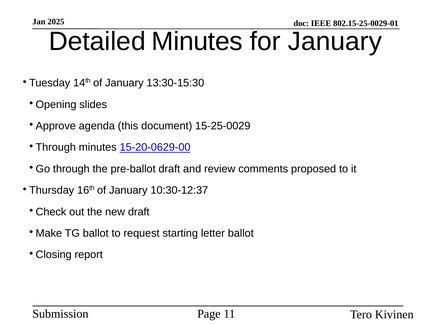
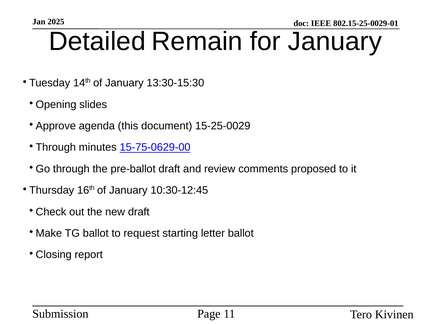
Detailed Minutes: Minutes -> Remain
15-20-0629-00: 15-20-0629-00 -> 15-75-0629-00
10:30-12:37: 10:30-12:37 -> 10:30-12:45
